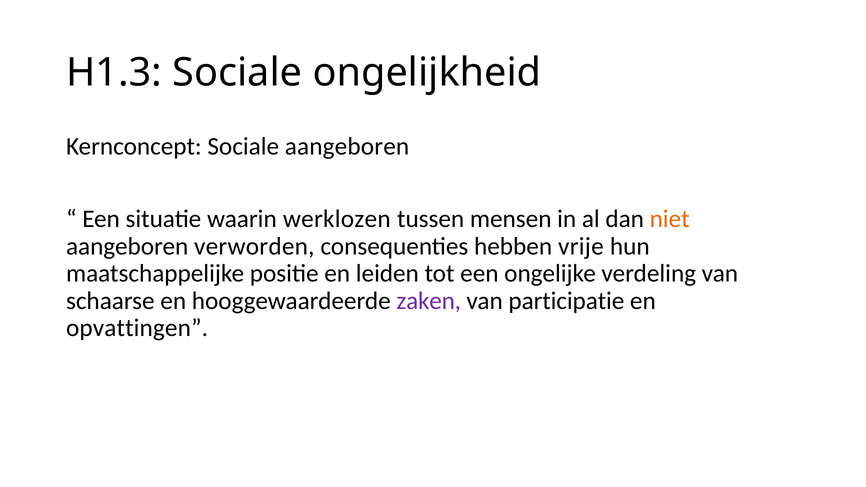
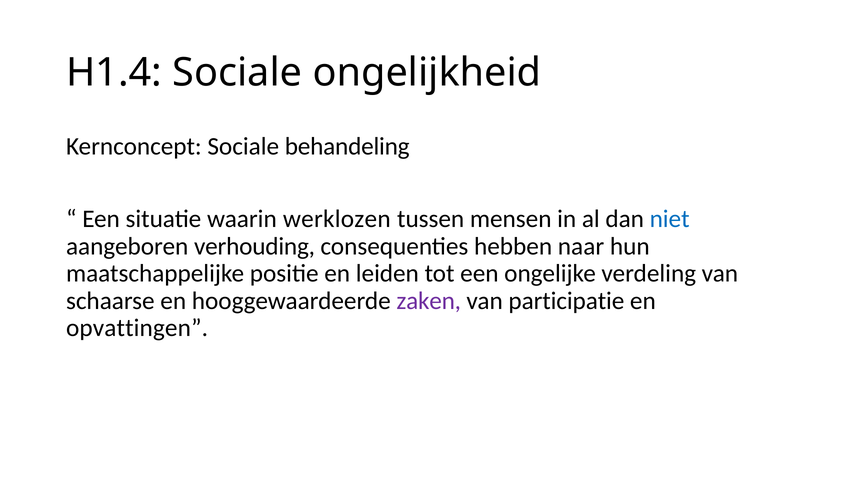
H1.3: H1.3 -> H1.4
Sociale aangeboren: aangeboren -> behandeling
niet colour: orange -> blue
verworden: verworden -> verhouding
vrije: vrije -> naar
